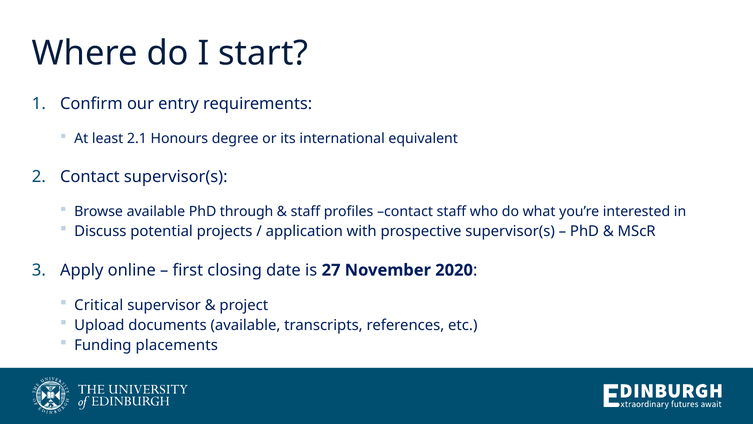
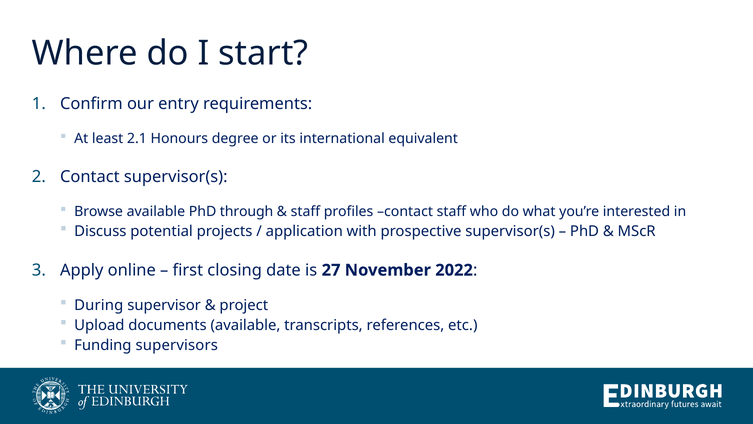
2020: 2020 -> 2022
Critical: Critical -> During
placements: placements -> supervisors
